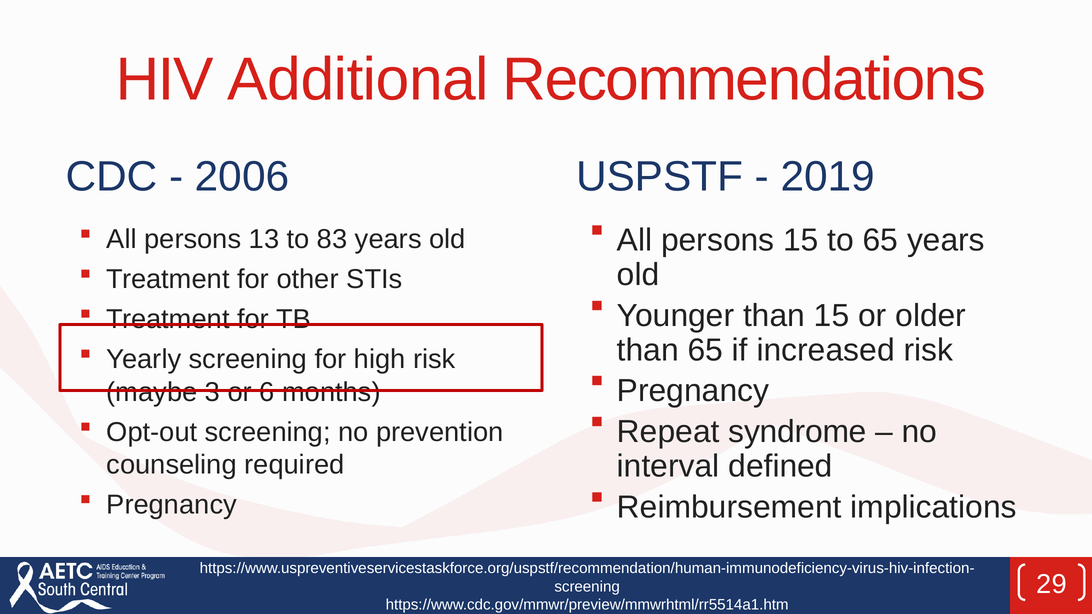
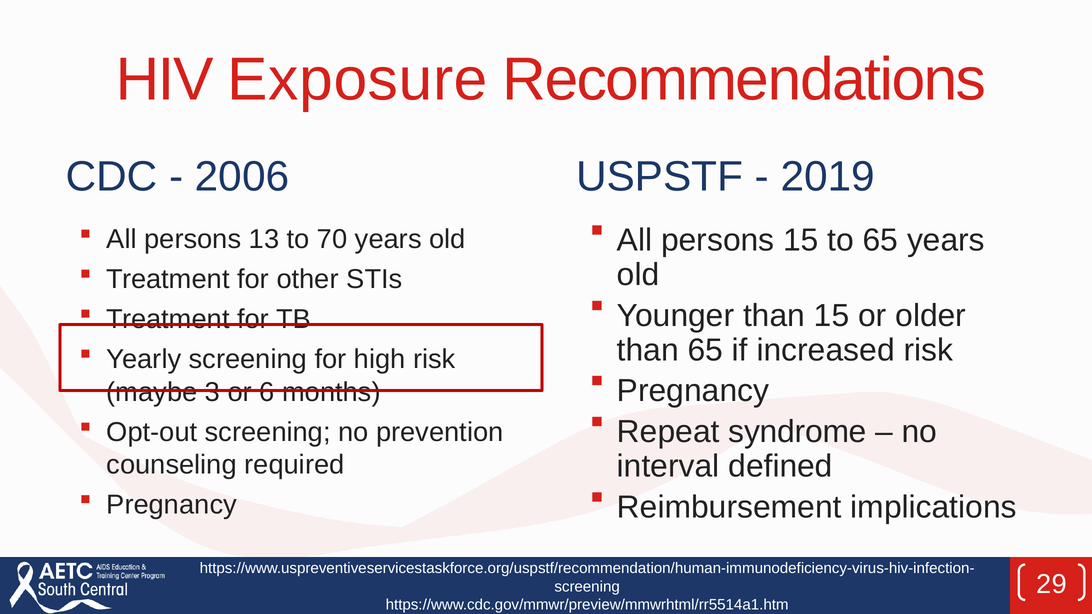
Additional: Additional -> Exposure
83: 83 -> 70
